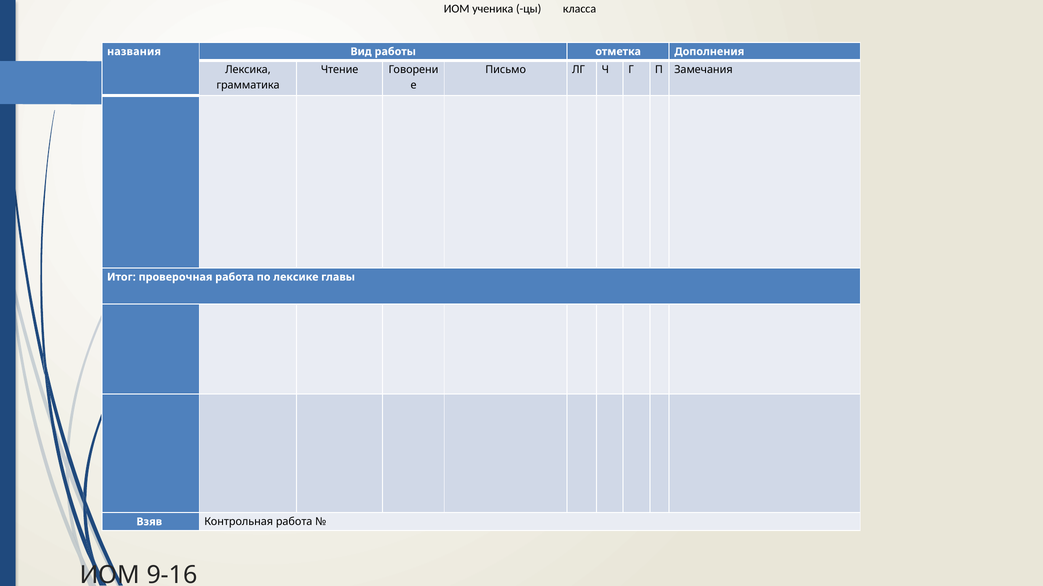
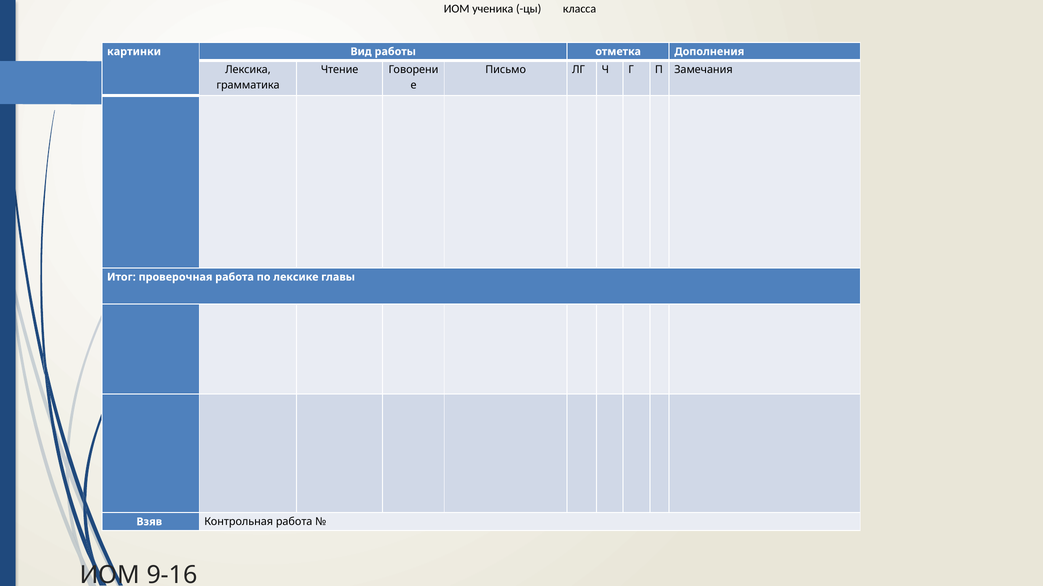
названия: названия -> картинки
